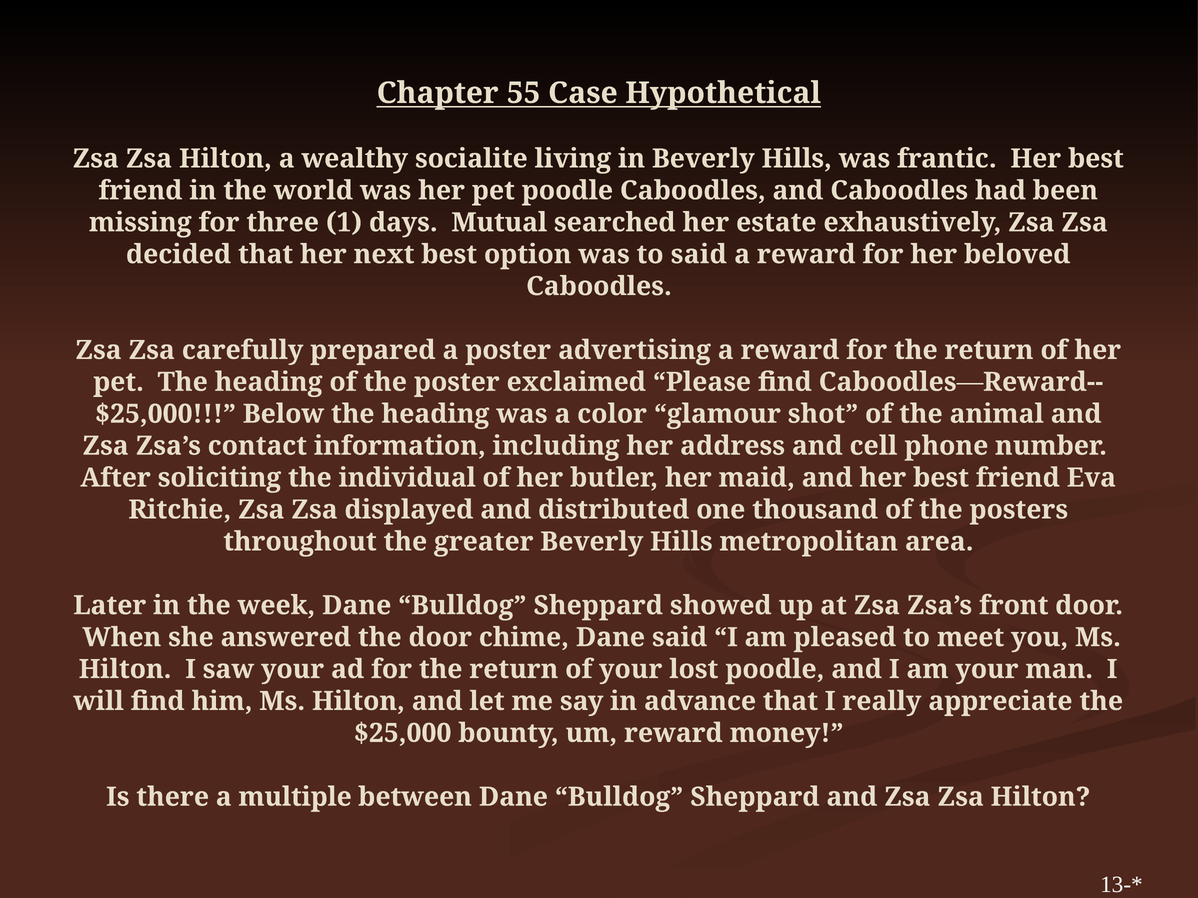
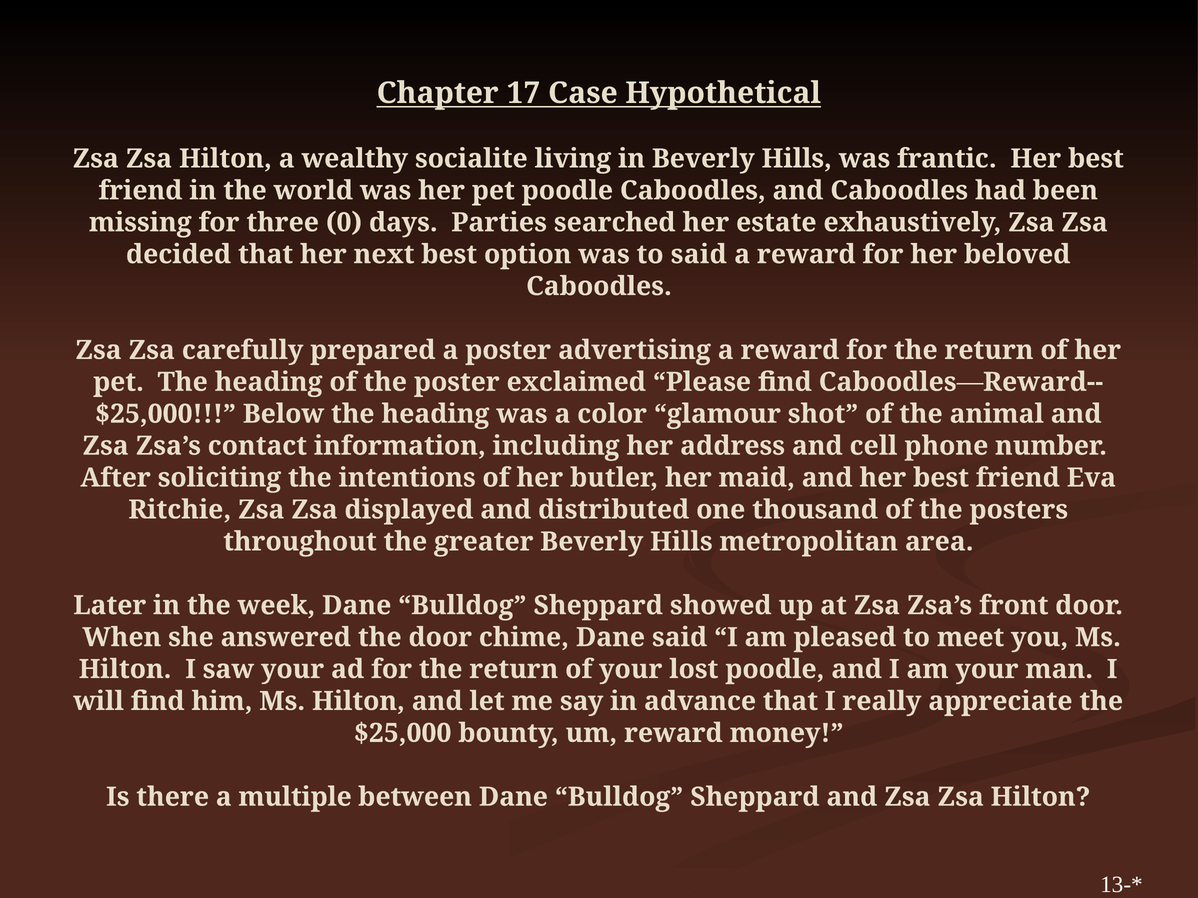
55: 55 -> 17
1: 1 -> 0
Mutual: Mutual -> Parties
individual: individual -> intentions
